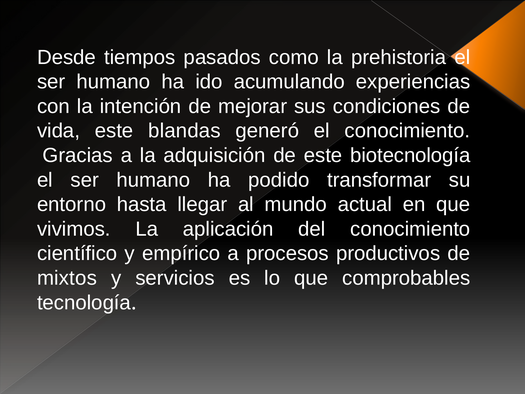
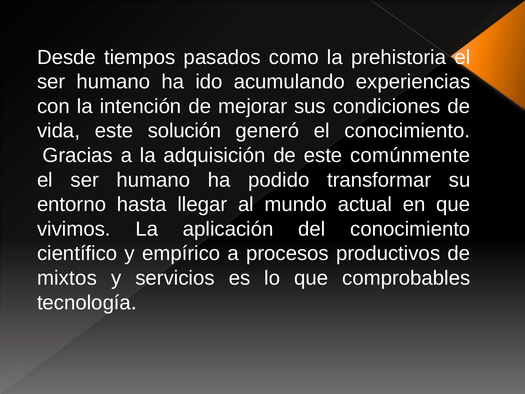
blandas: blandas -> solución
biotecnología: biotecnología -> comúnmente
